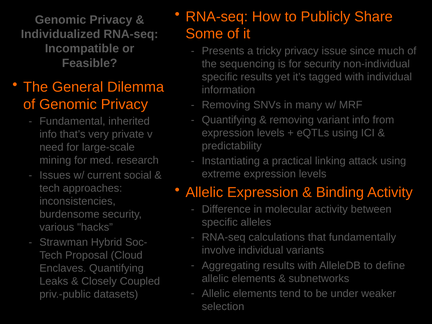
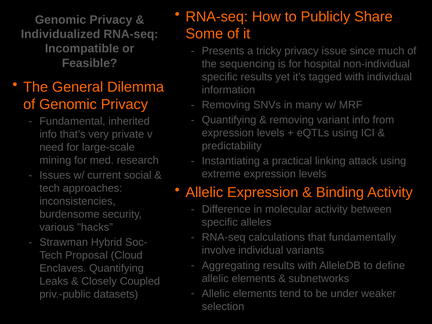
for security: security -> hospital
